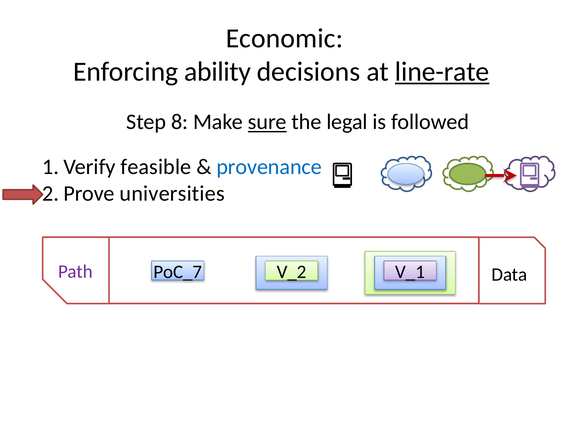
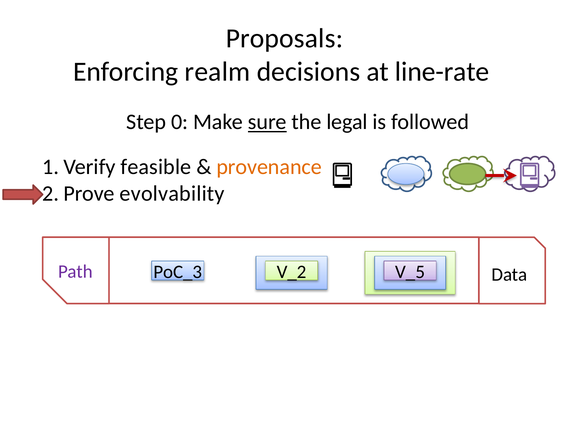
Economic: Economic -> Proposals
ability: ability -> realm
line-rate underline: present -> none
8: 8 -> 0
provenance colour: blue -> orange
universities: universities -> evolvability
PoC_7: PoC_7 -> PoC_3
V_1: V_1 -> V_5
